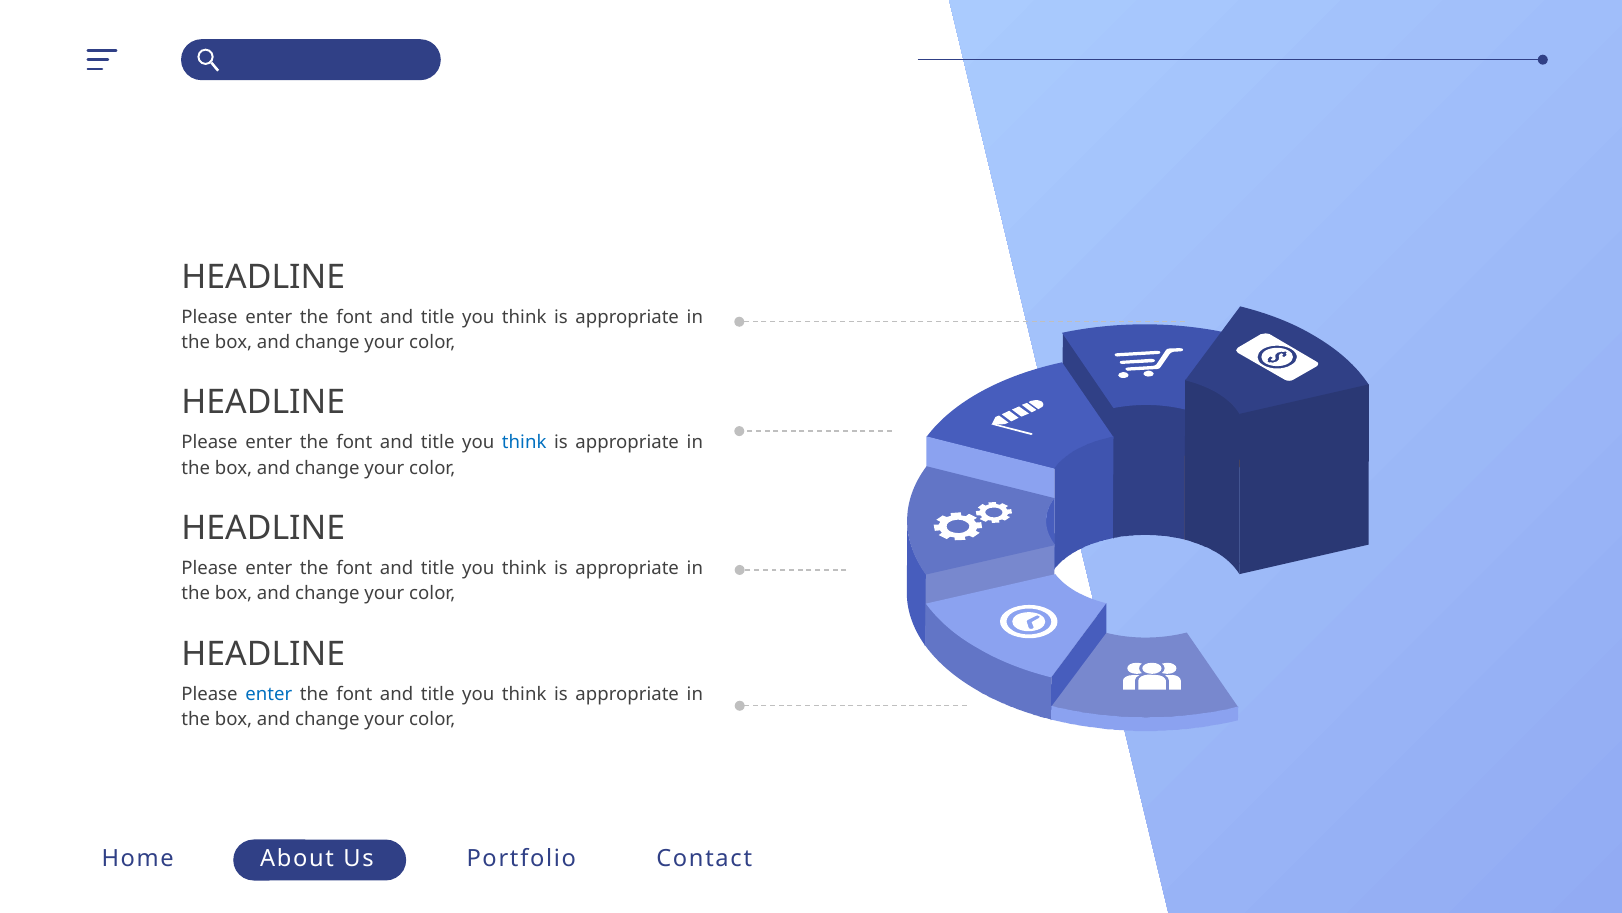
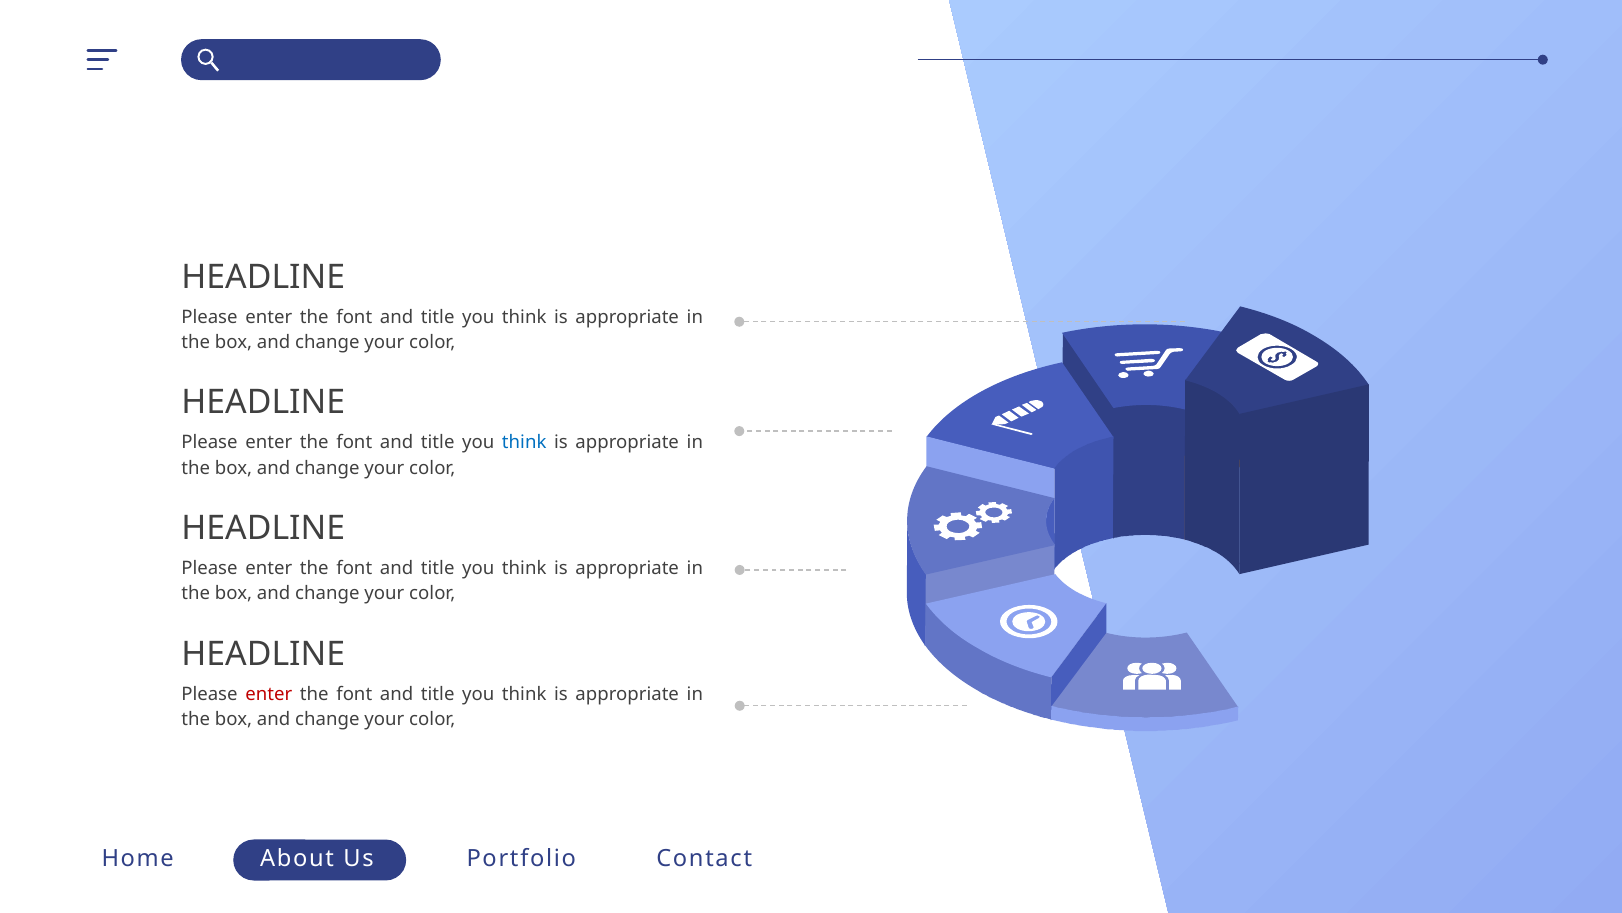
enter at (269, 694) colour: blue -> red
